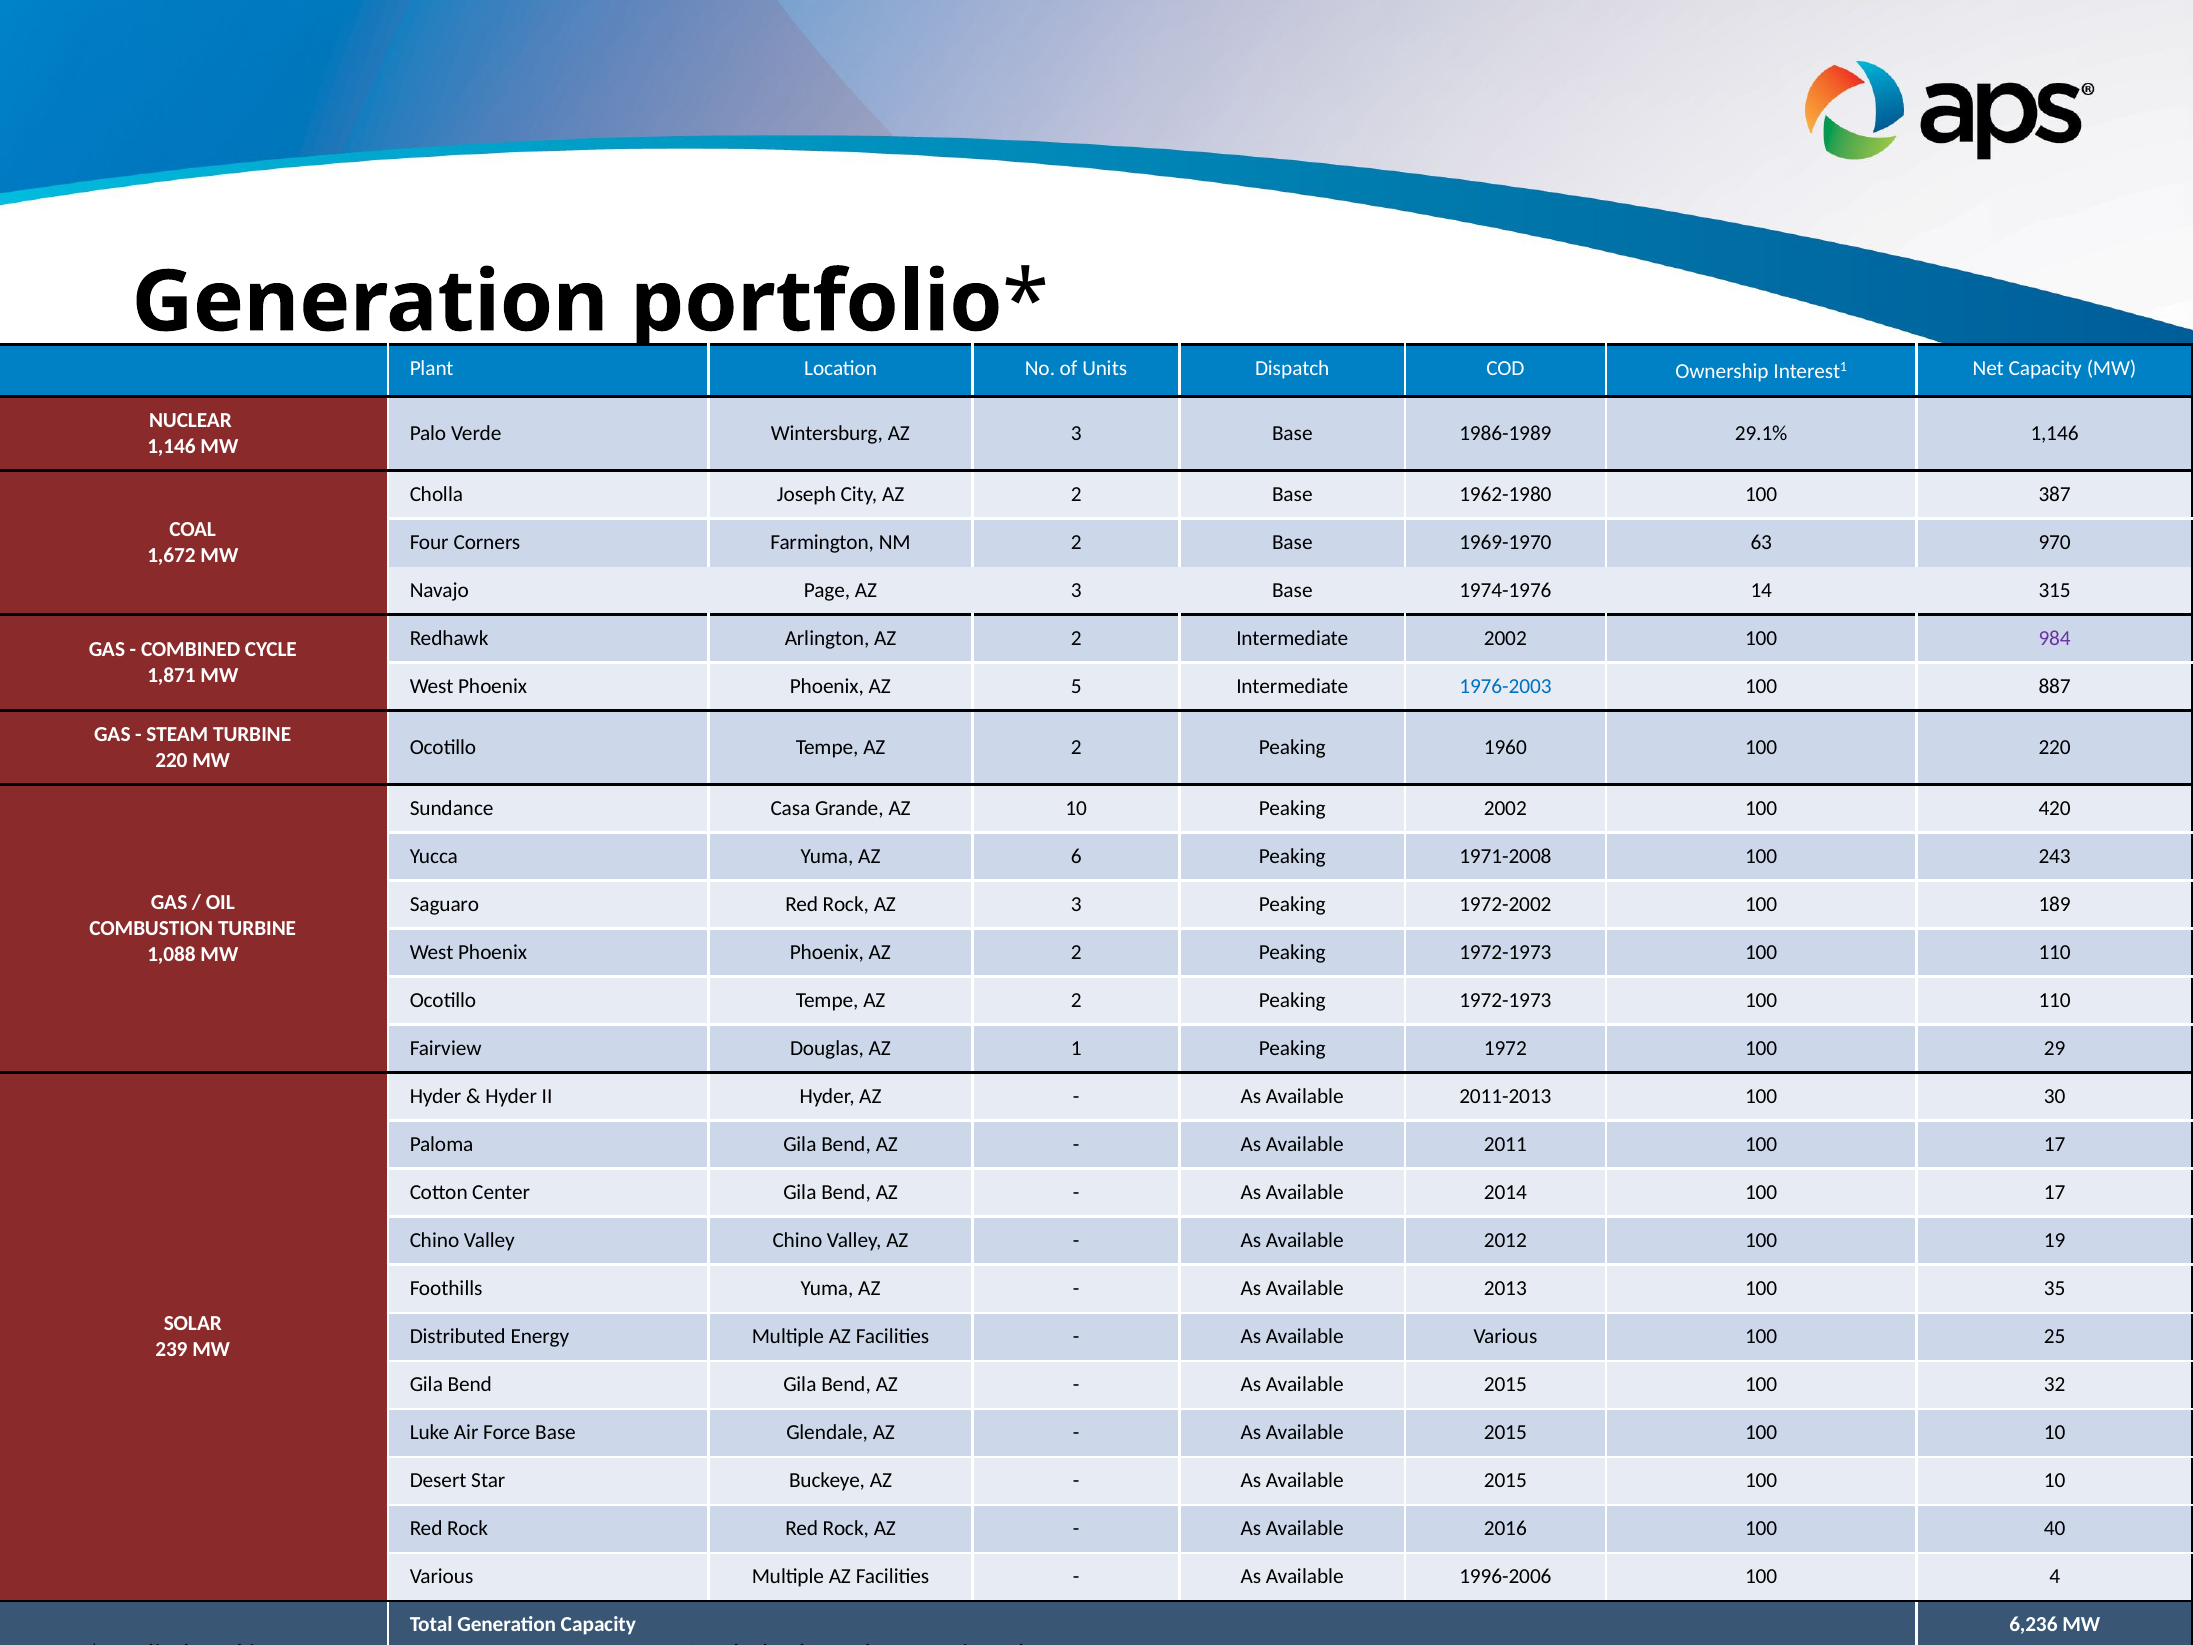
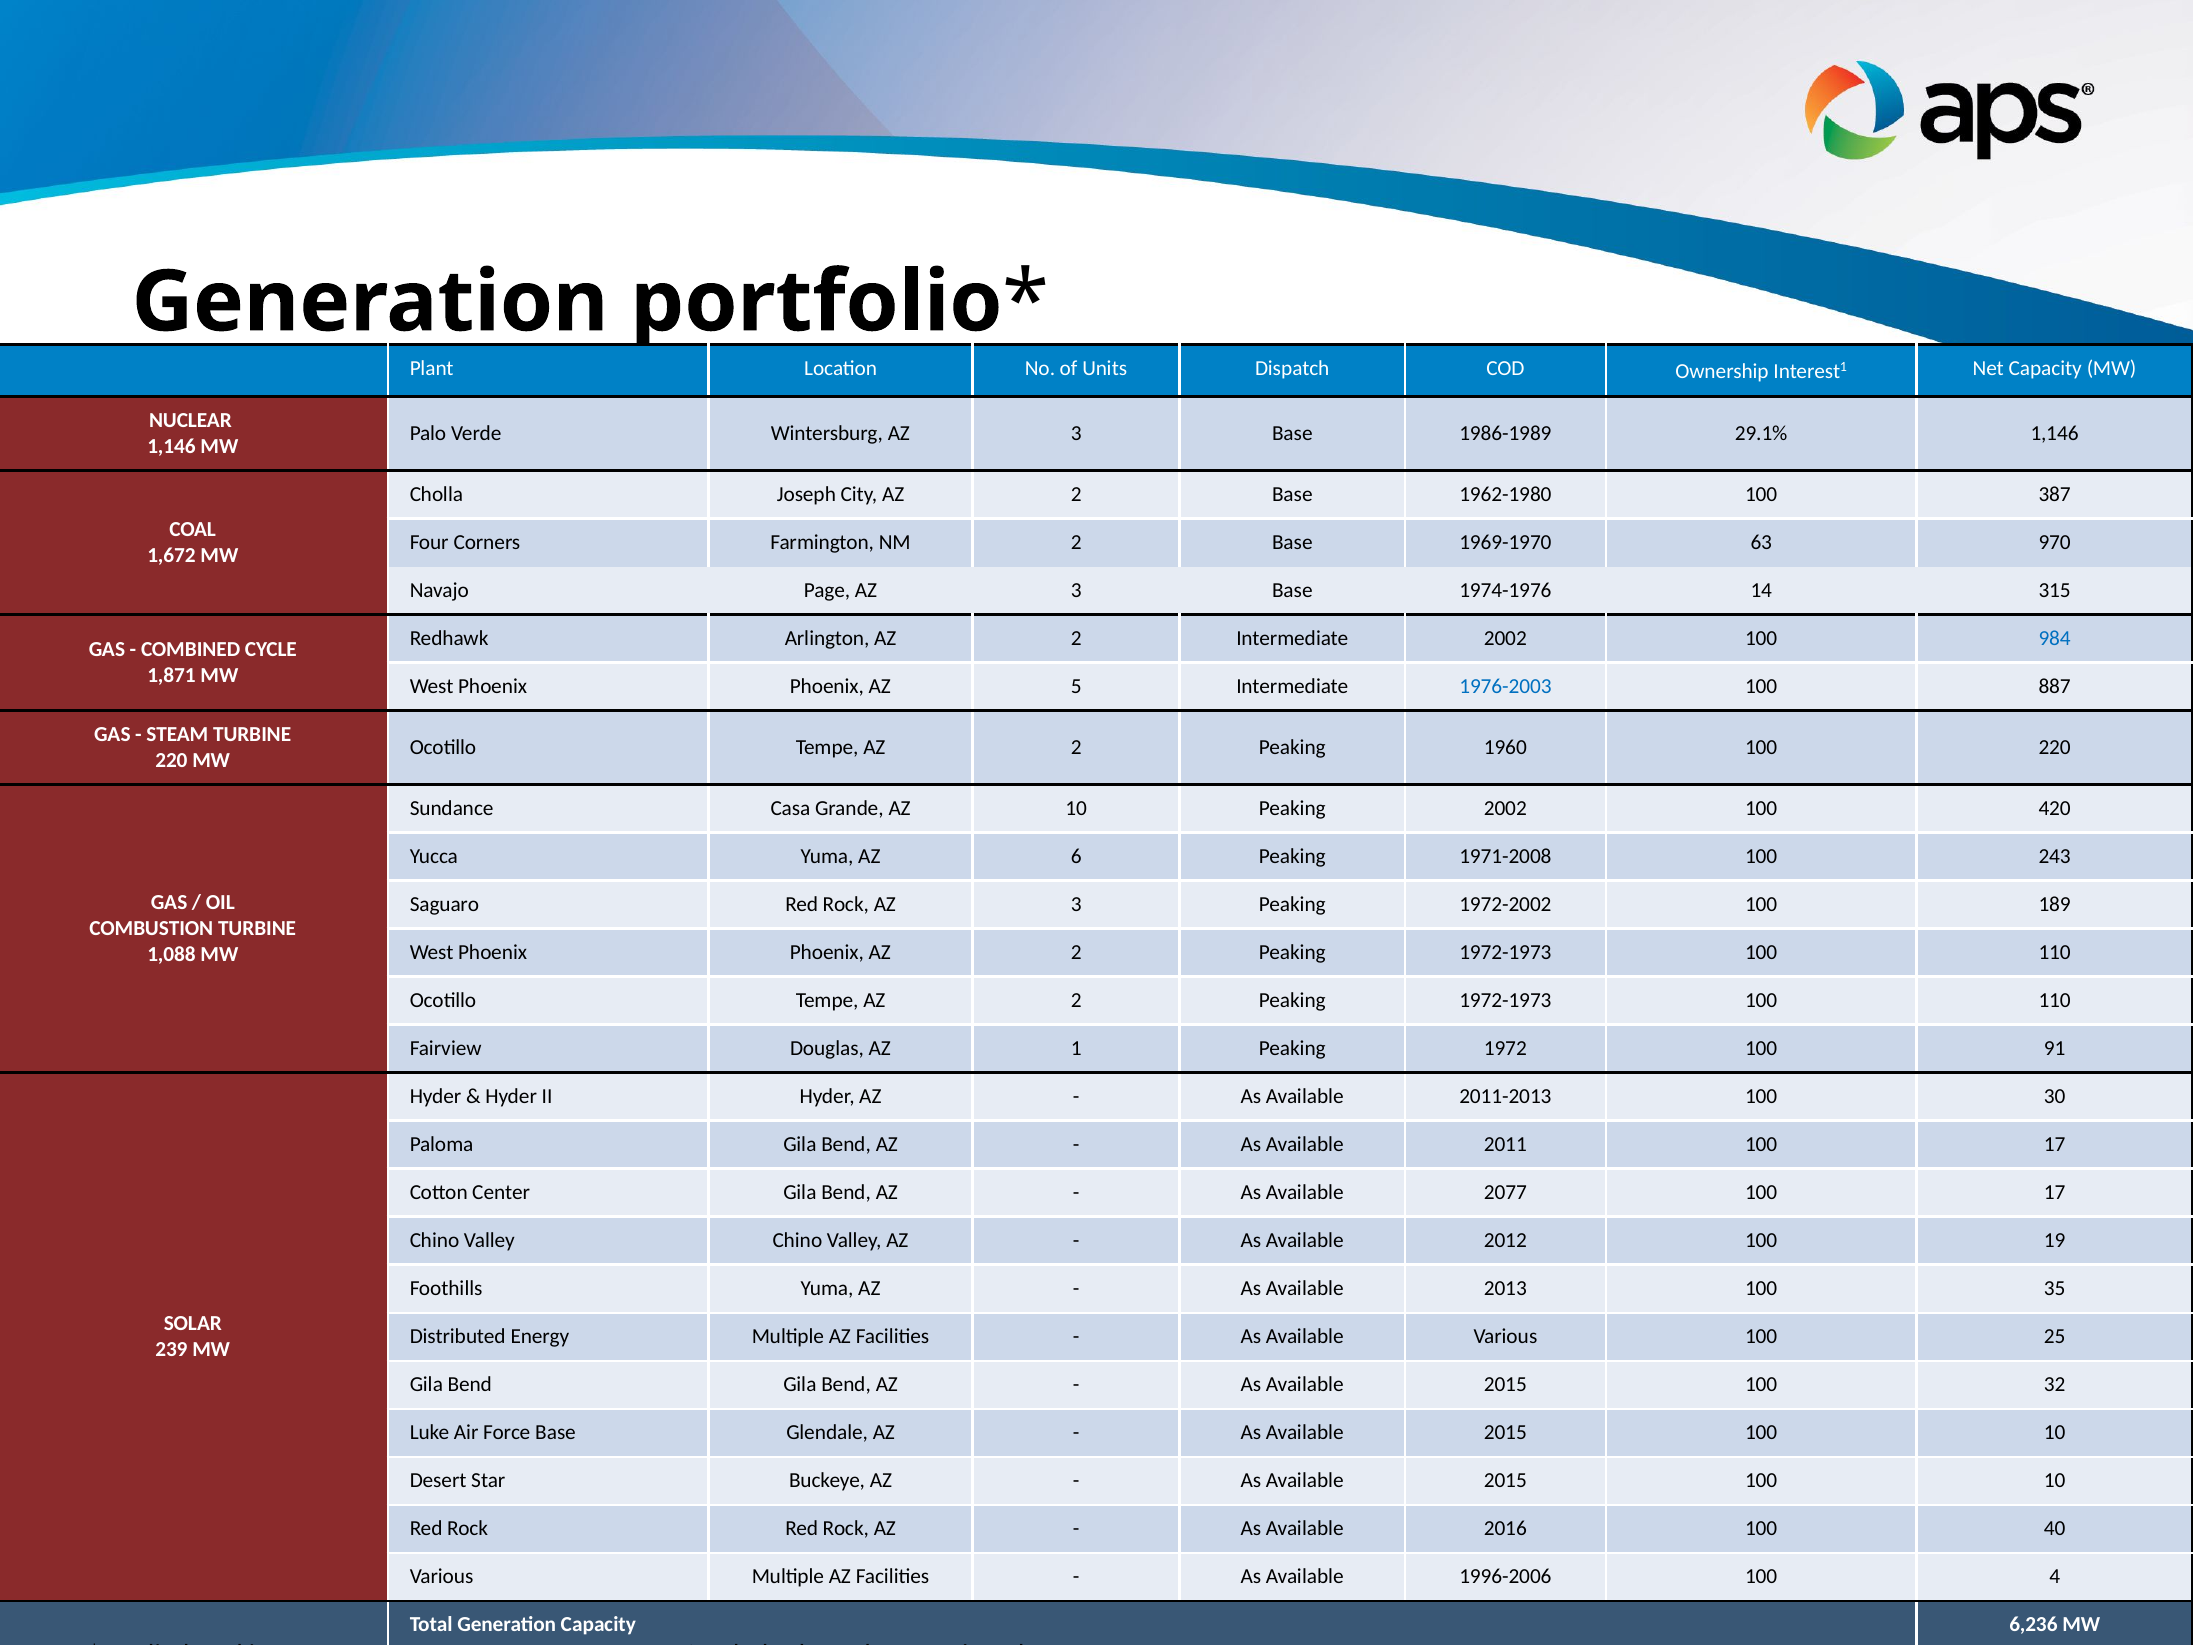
984 colour: purple -> blue
29: 29 -> 91
2014: 2014 -> 2077
